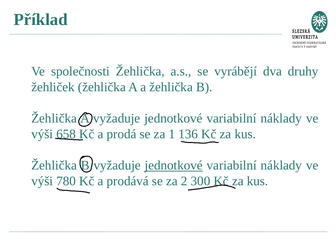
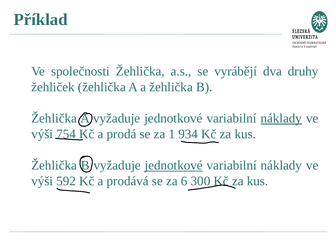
náklady at (281, 118) underline: none -> present
658: 658 -> 754
136: 136 -> 934
780: 780 -> 592
2: 2 -> 6
